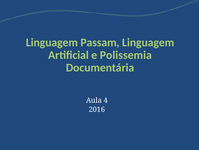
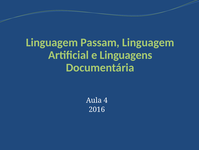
Polissemia: Polissemia -> Linguagens
